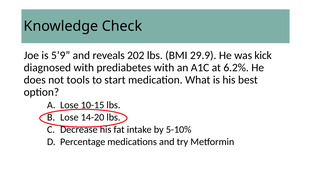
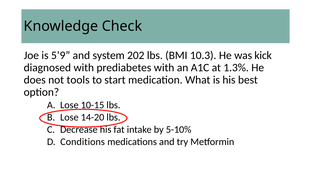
reveals: reveals -> system
29.9: 29.9 -> 10.3
6.2%: 6.2% -> 1.3%
Percentage: Percentage -> Conditions
